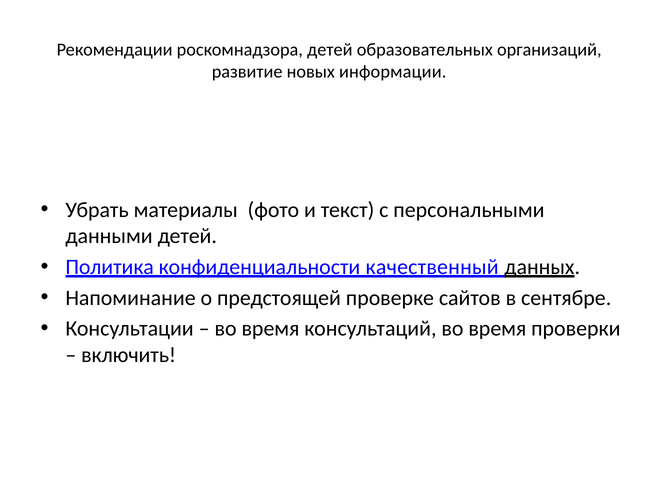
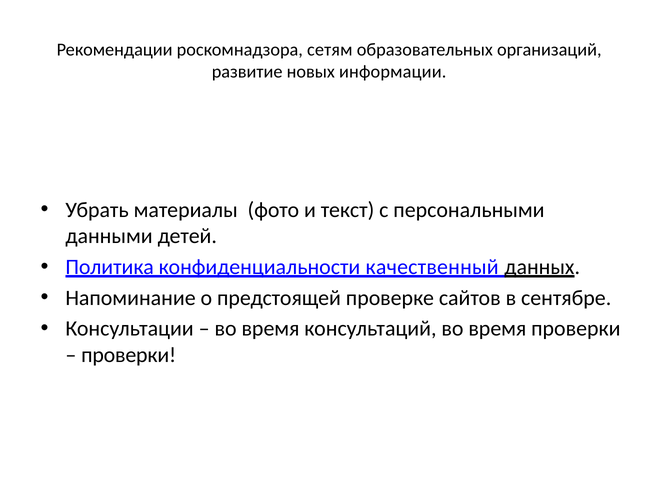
роскомнадзора детей: детей -> сетям
включить at (129, 355): включить -> проверки
